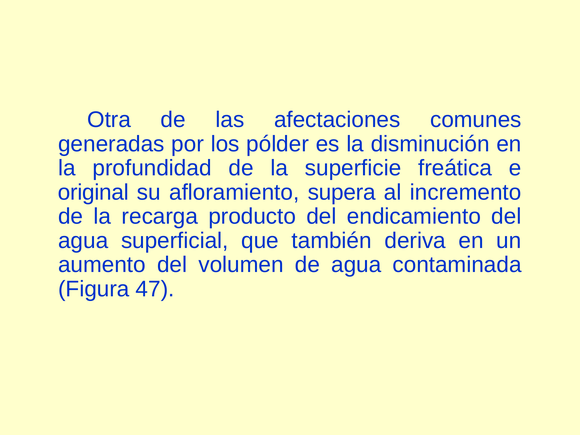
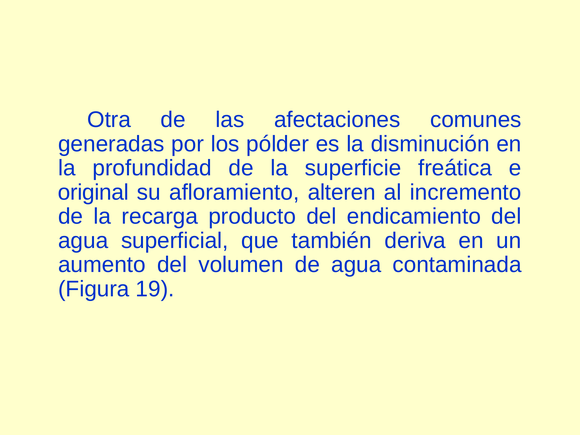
supera: supera -> alteren
47: 47 -> 19
